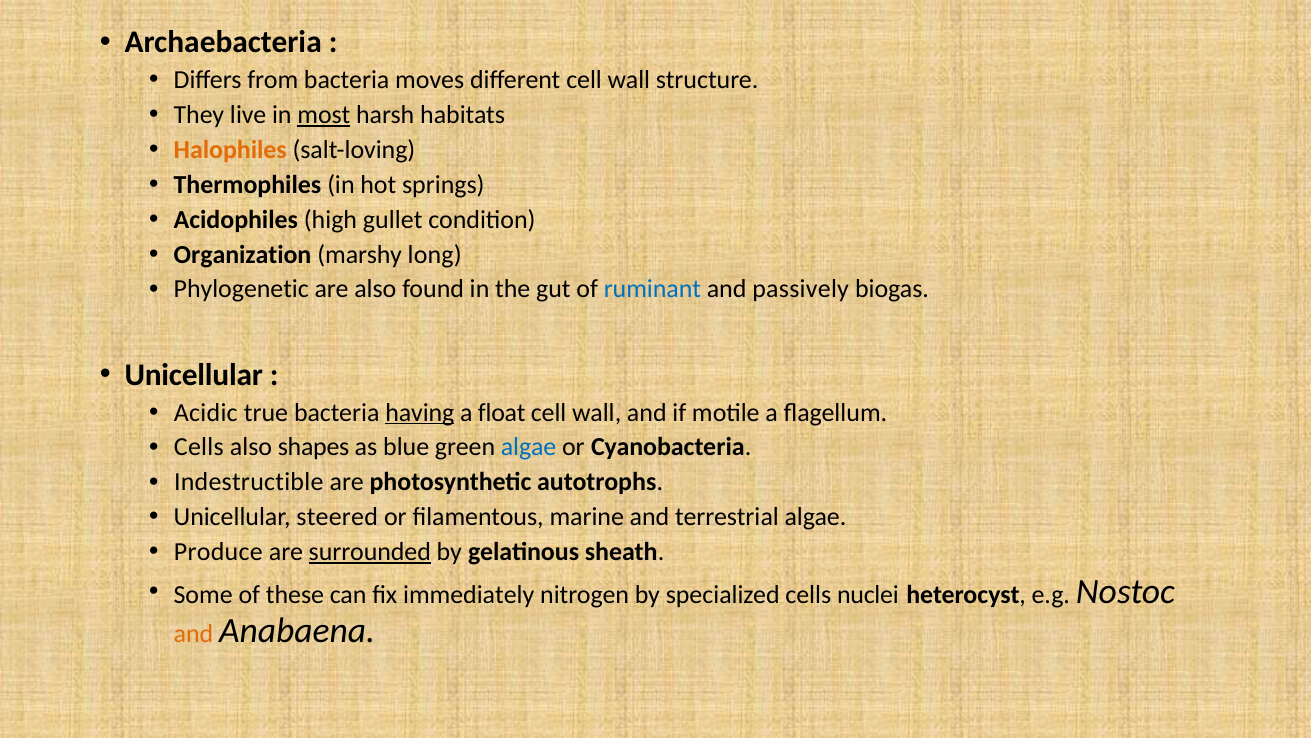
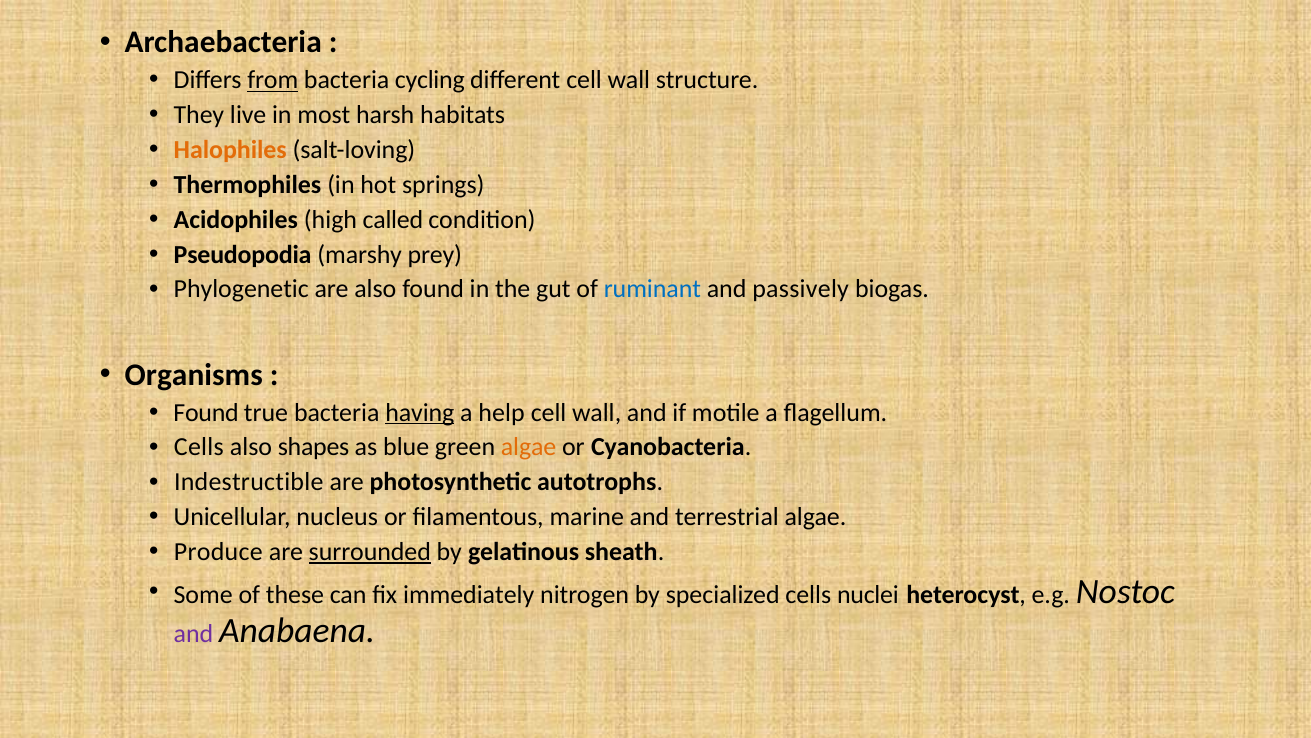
from underline: none -> present
moves: moves -> cycling
most underline: present -> none
gullet: gullet -> called
Organization: Organization -> Pseudopodia
long: long -> prey
Unicellular at (194, 374): Unicellular -> Organisms
Acidic at (206, 412): Acidic -> Found
float: float -> help
algae at (529, 447) colour: blue -> orange
steered: steered -> nucleus
and at (193, 633) colour: orange -> purple
